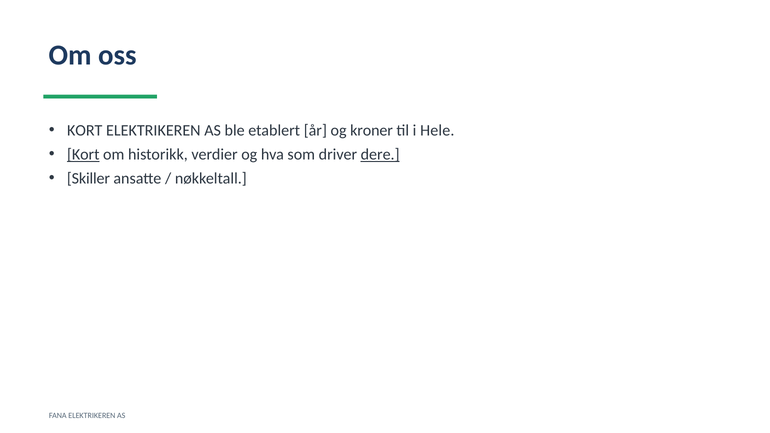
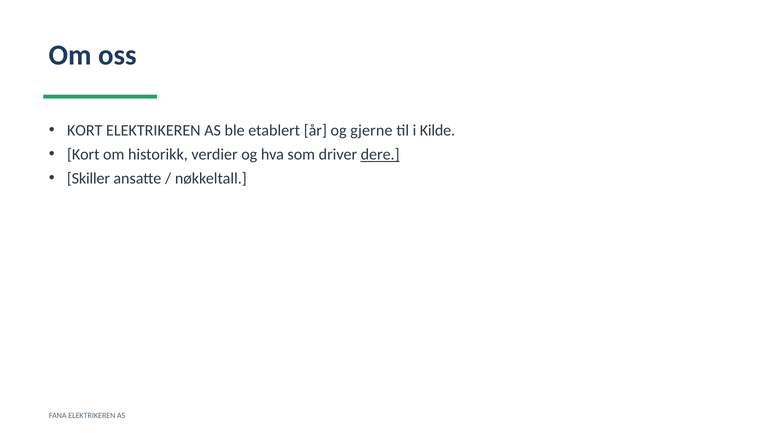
kroner: kroner -> gjerne
Hele: Hele -> Kilde
Kort at (83, 154) underline: present -> none
